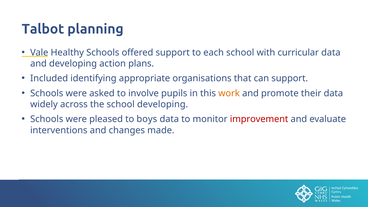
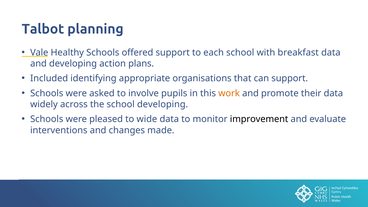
curricular: curricular -> breakfast
boys: boys -> wide
improvement colour: red -> black
